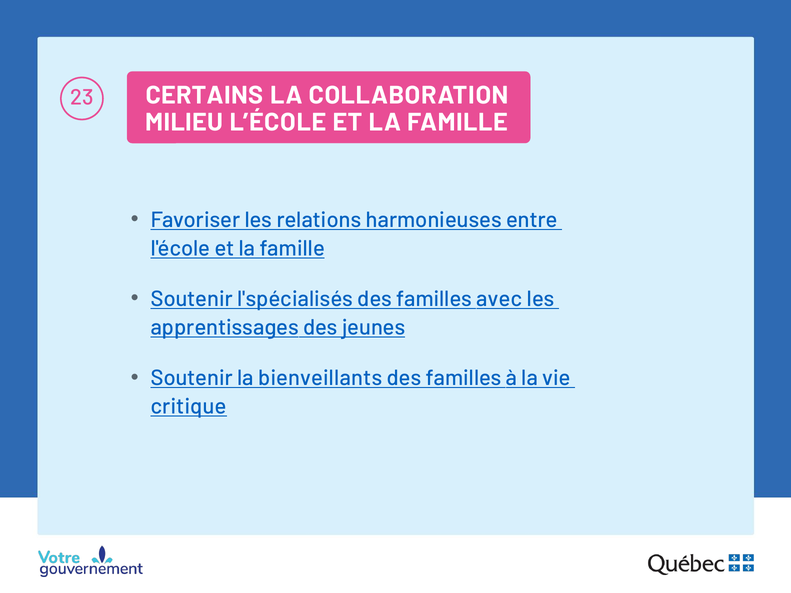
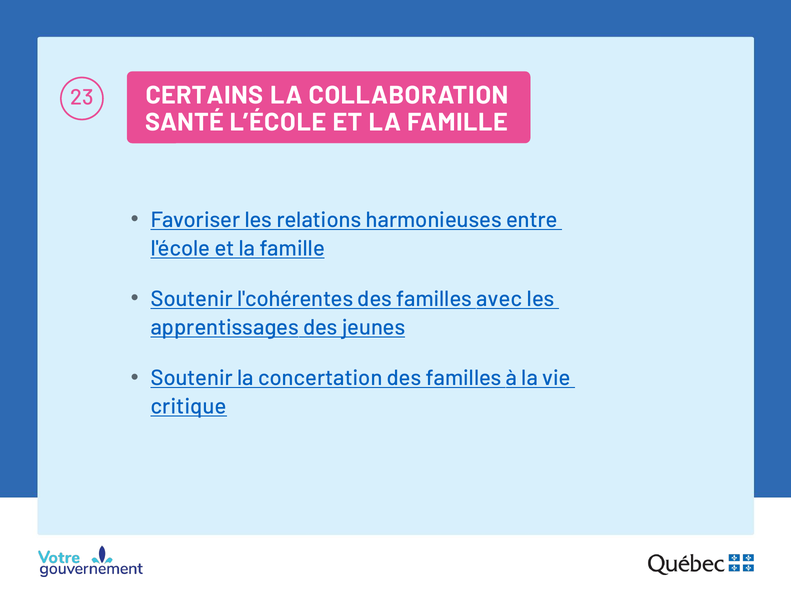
MILIEU: MILIEU -> SANTÉ
l'spécialisés: l'spécialisés -> l'cohérentes
bienveillants: bienveillants -> concertation
